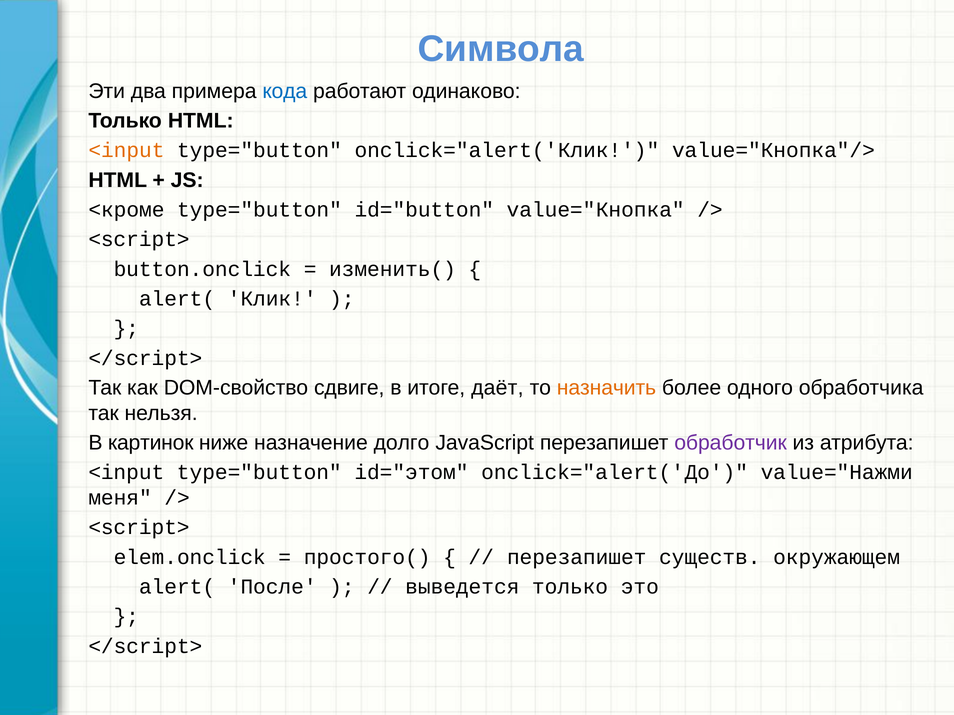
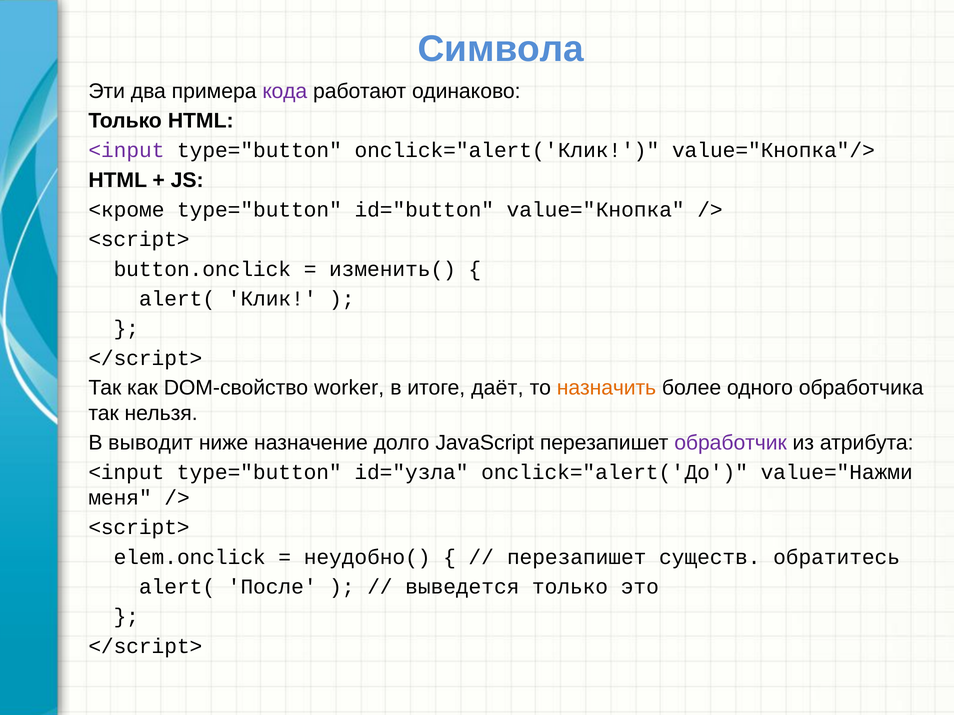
кода colour: blue -> purple
<input at (126, 151) colour: orange -> purple
сдвиге: сдвиге -> worker
картинок: картинок -> выводит
id="этом: id="этом -> id="узла
простого(: простого( -> неудобно(
окружающем: окружающем -> обратитесь
